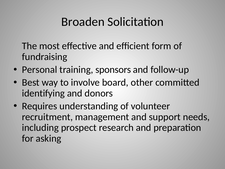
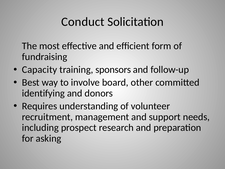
Broaden: Broaden -> Conduct
Personal: Personal -> Capacity
